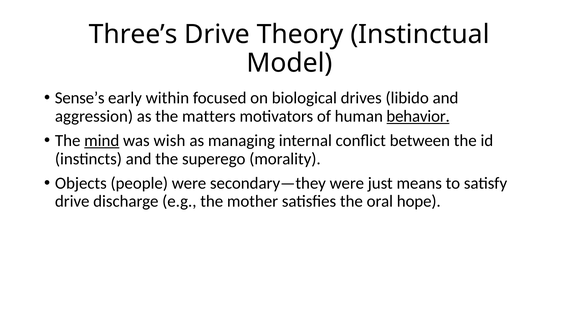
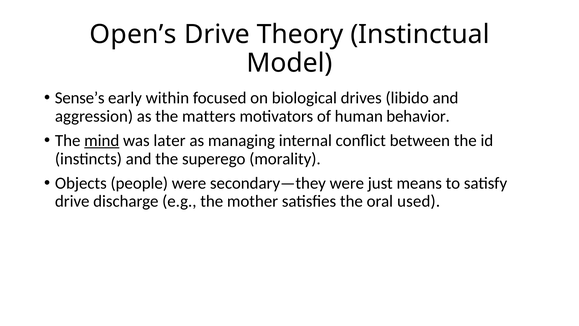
Three’s: Three’s -> Open’s
behavior underline: present -> none
wish: wish -> later
hope: hope -> used
